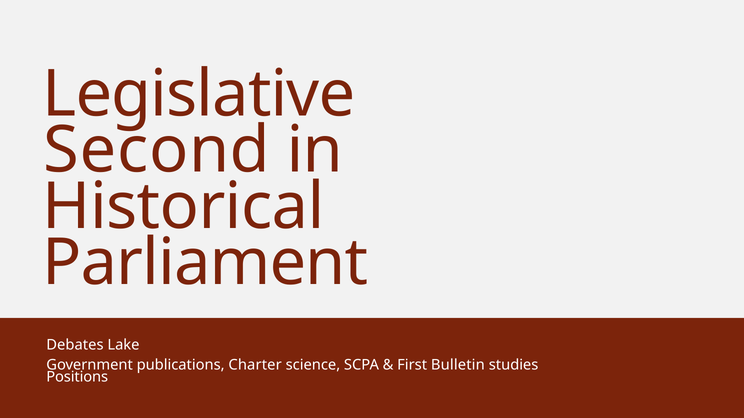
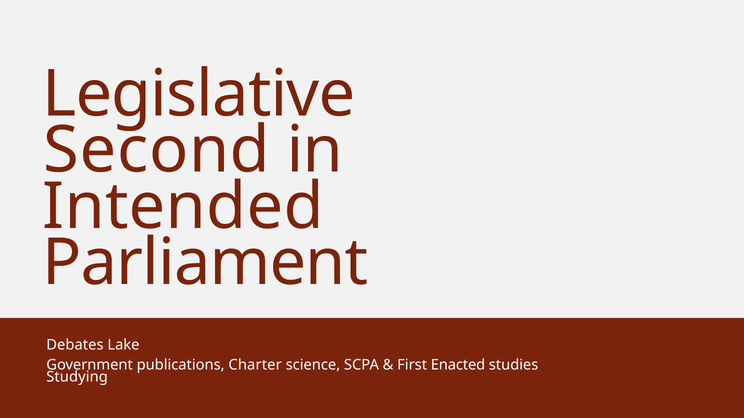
Historical: Historical -> Intended
Bulletin: Bulletin -> Enacted
Positions: Positions -> Studying
